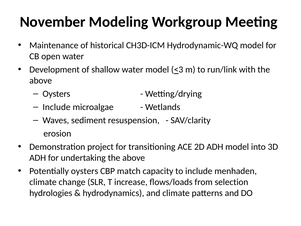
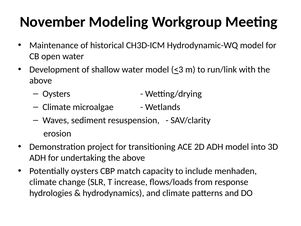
Include at (57, 107): Include -> Climate
selection: selection -> response
